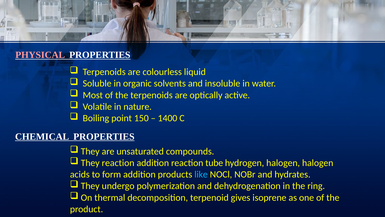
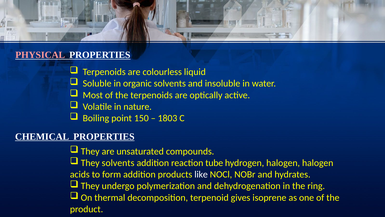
1400: 1400 -> 1803
They reaction: reaction -> solvents
like colour: light blue -> white
